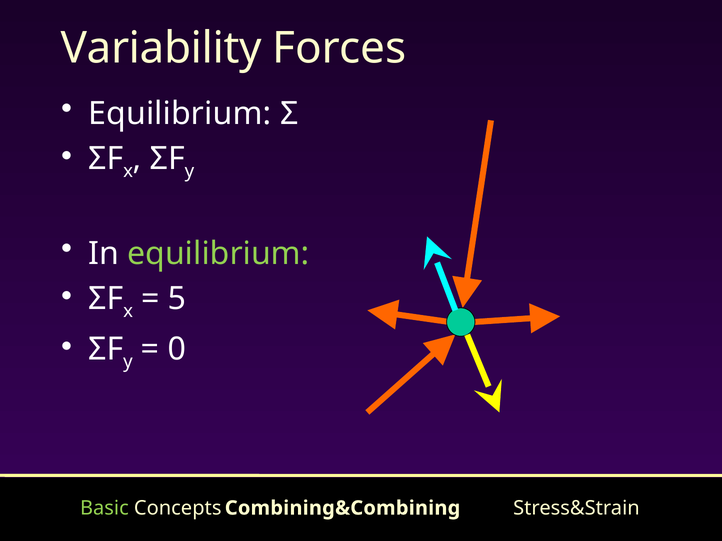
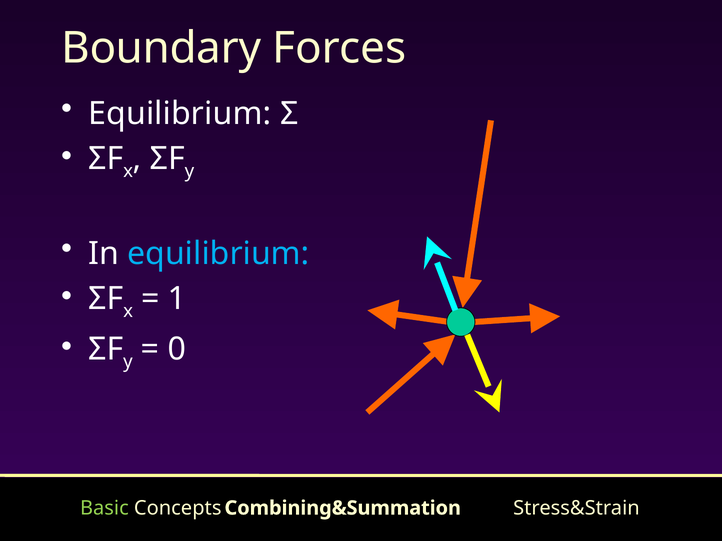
Variability: Variability -> Boundary
equilibrium at (218, 254) colour: light green -> light blue
5: 5 -> 1
Combining&Combining: Combining&Combining -> Combining&Summation
